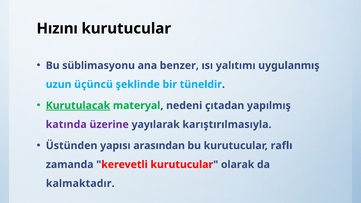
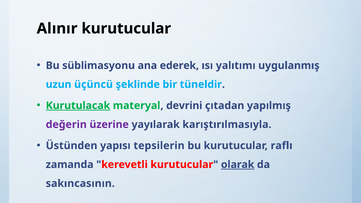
Hızını: Hızını -> Alınır
benzer: benzer -> ederek
nedeni: nedeni -> devrini
katında: katında -> değerin
arasından: arasından -> tepsilerin
olarak underline: none -> present
kalmaktadır: kalmaktadır -> sakıncasının
